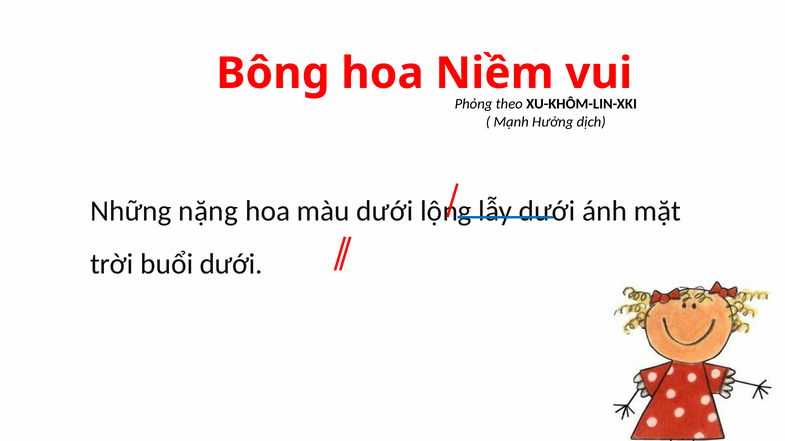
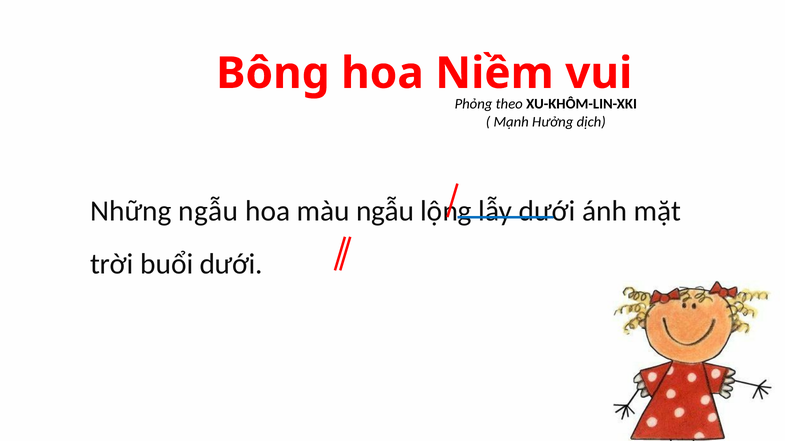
Những nặng: nặng -> ngẫu
màu dưới: dưới -> ngẫu
